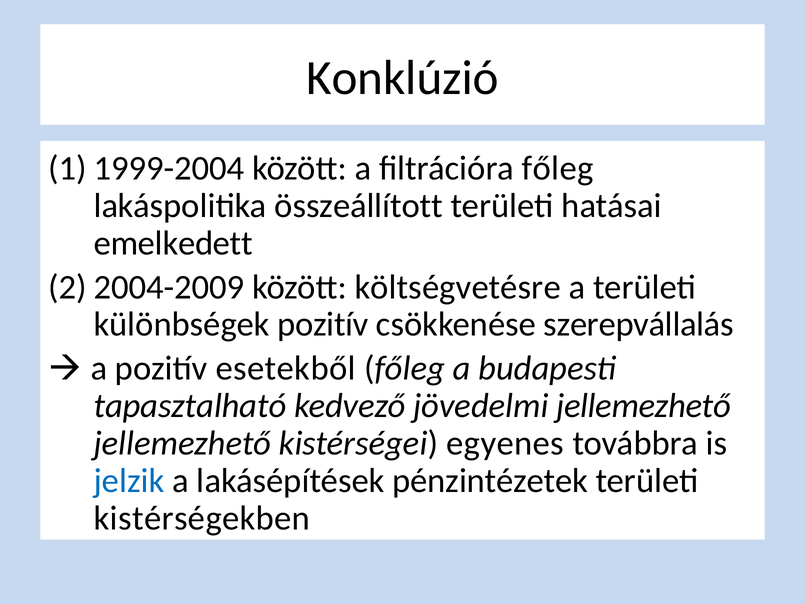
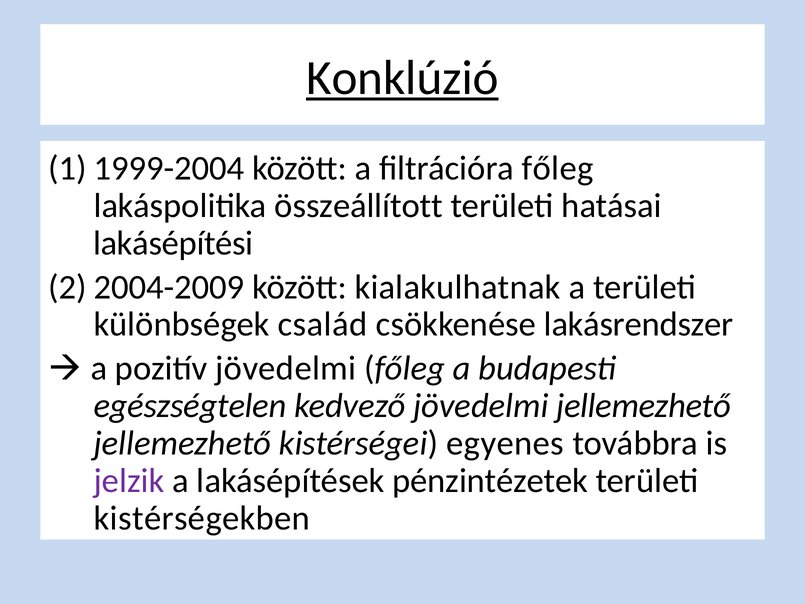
Konklúzió underline: none -> present
emelkedett: emelkedett -> lakásépítési
költségvetésre: költségvetésre -> kialakulhatnak
különbségek pozitív: pozitív -> család
szerepvállalás: szerepvállalás -> lakásrendszer
pozitív esetekből: esetekből -> jövedelmi
tapasztalható: tapasztalható -> egészségtelen
jelzik colour: blue -> purple
